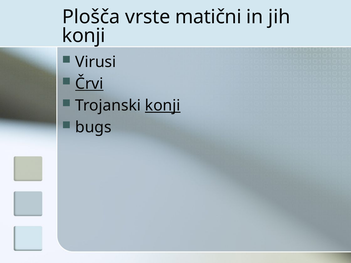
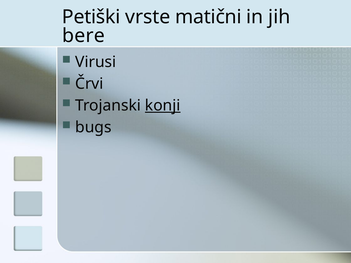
Plošča: Plošča -> Petiški
konji at (84, 36): konji -> bere
Črvi underline: present -> none
